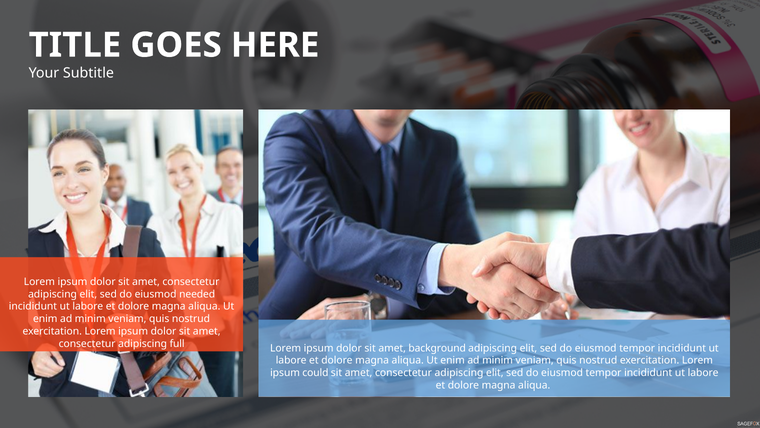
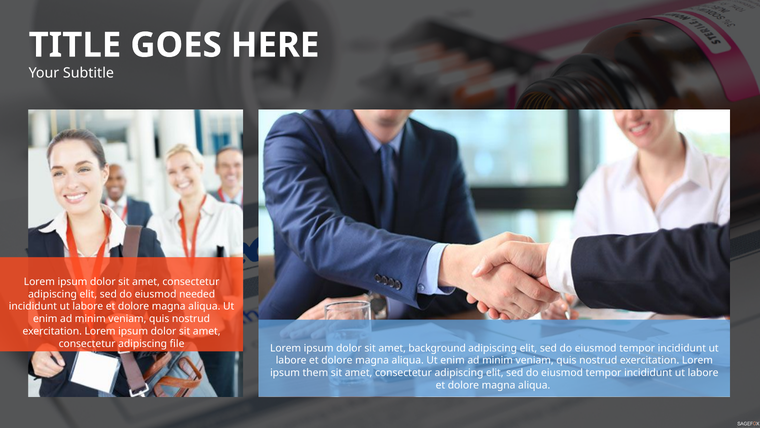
full: full -> file
could: could -> them
